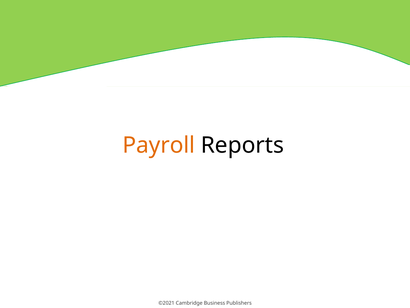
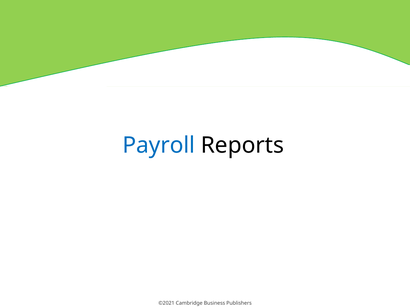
Payroll colour: orange -> blue
